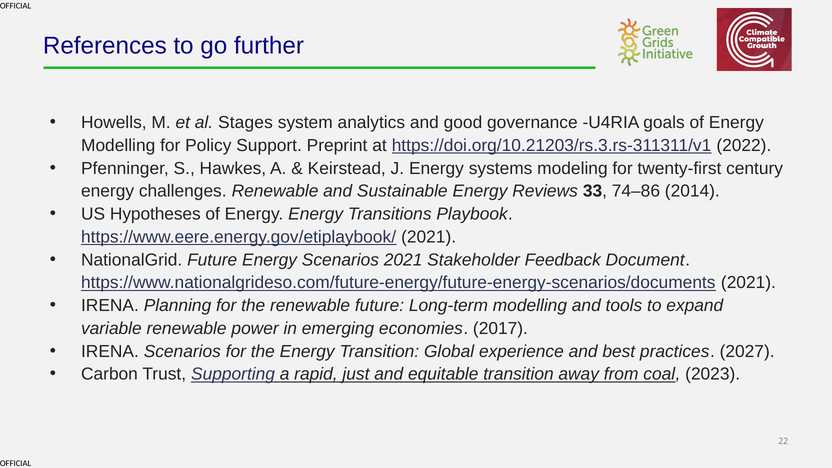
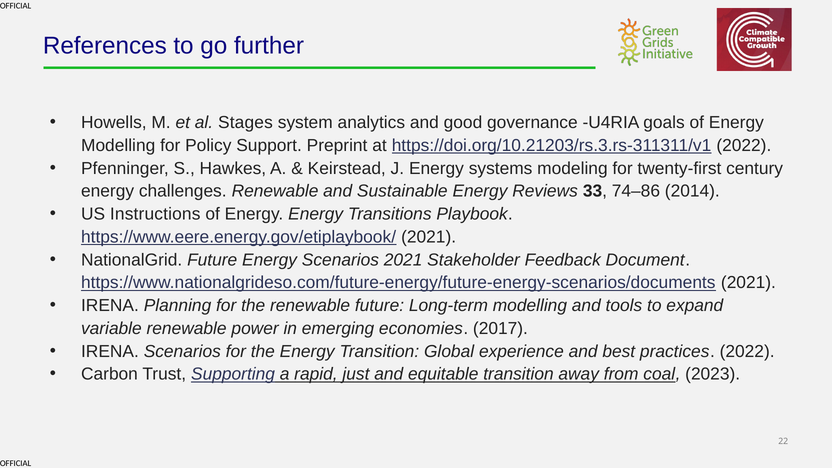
Hypotheses: Hypotheses -> Instructions
practices 2027: 2027 -> 2022
